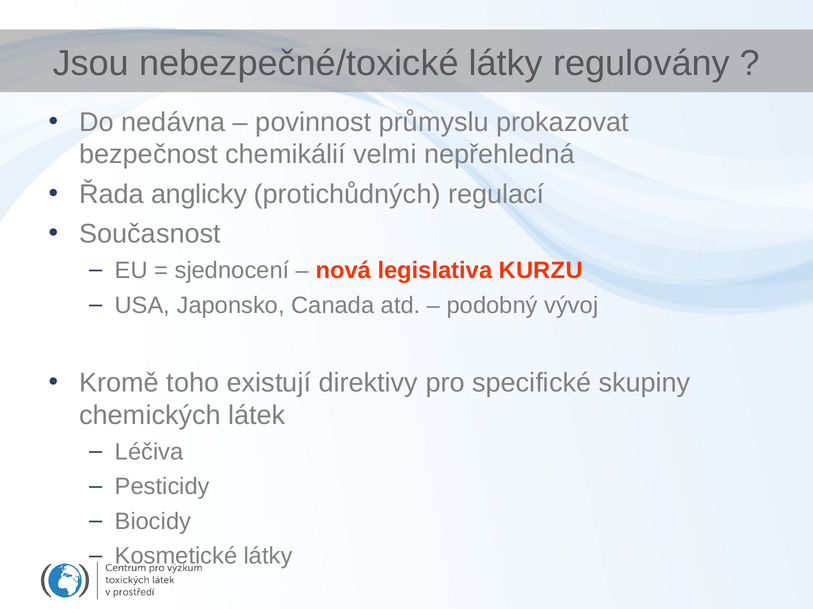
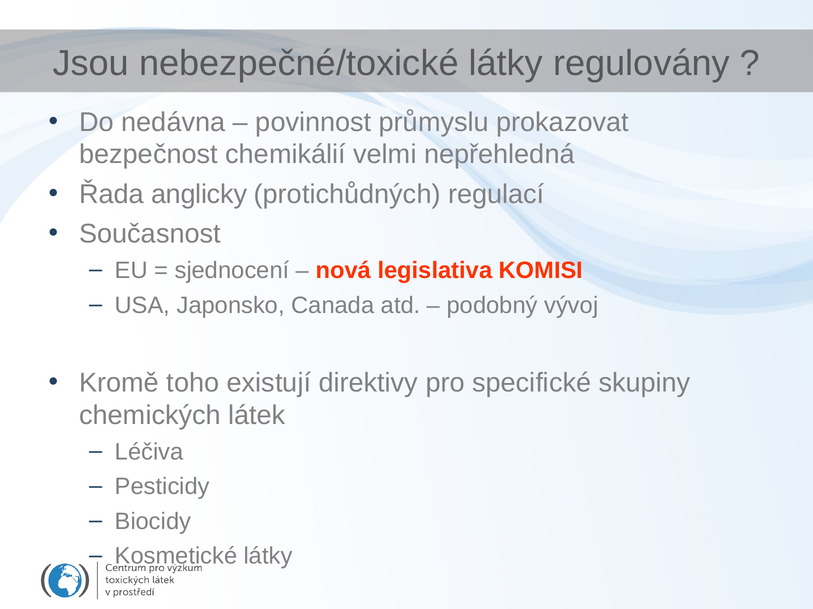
KURZU: KURZU -> KOMISI
